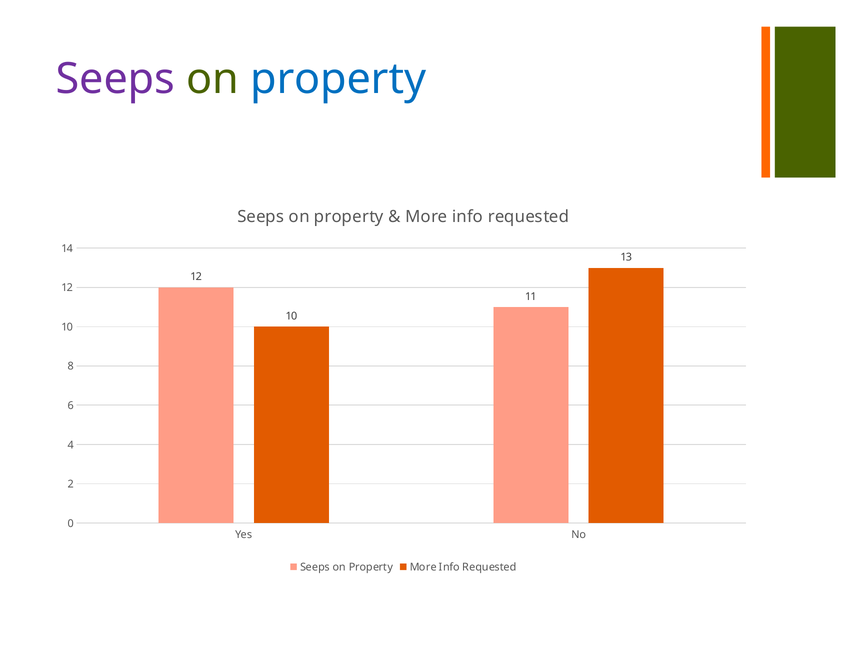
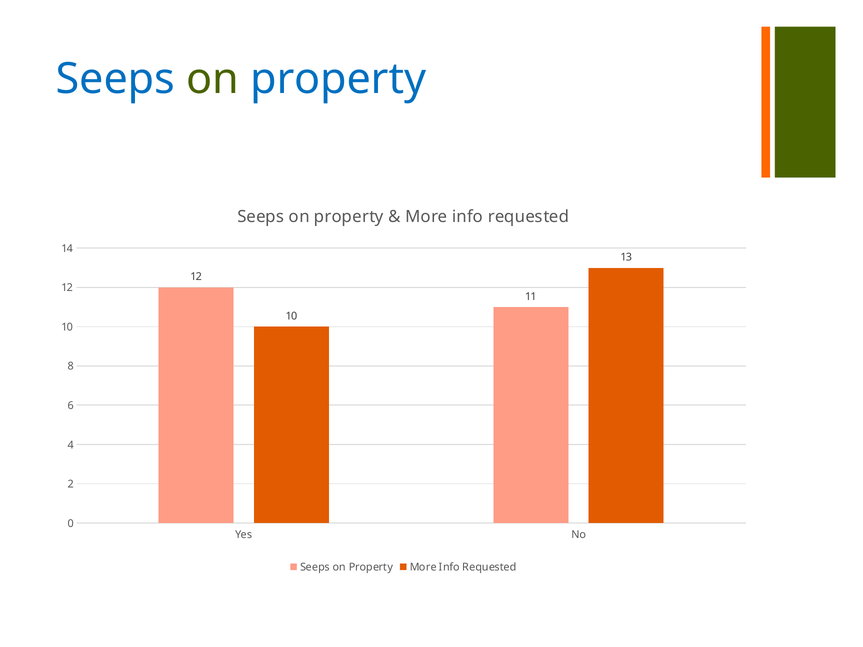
Seeps at (115, 79) colour: purple -> blue
